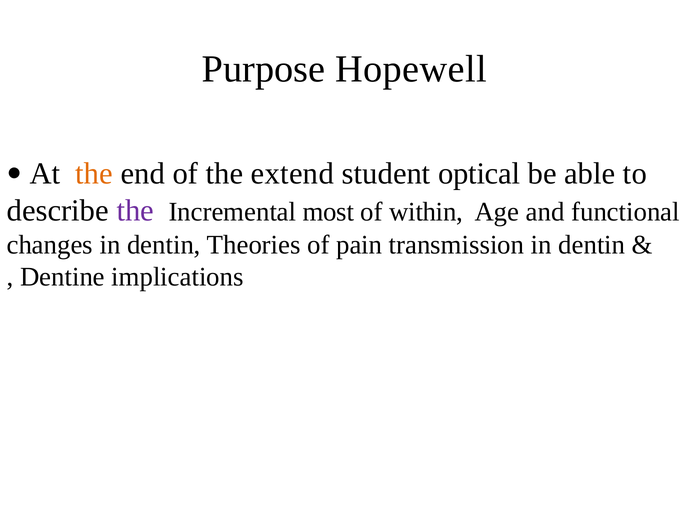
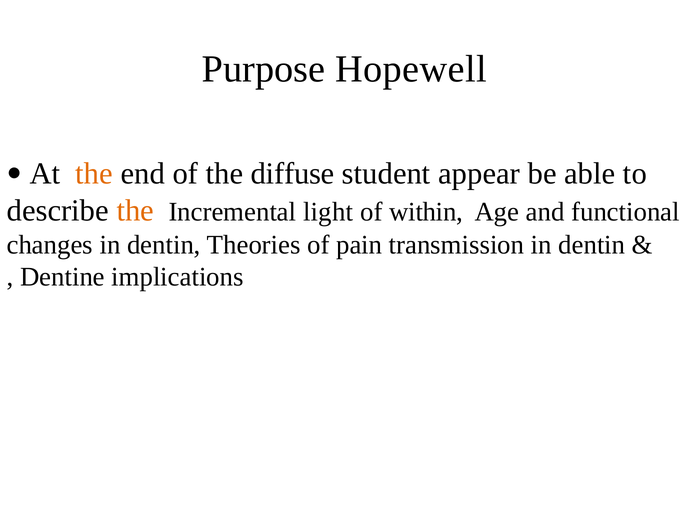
extend: extend -> diffuse
optical: optical -> appear
the at (135, 210) colour: purple -> orange
most: most -> light
